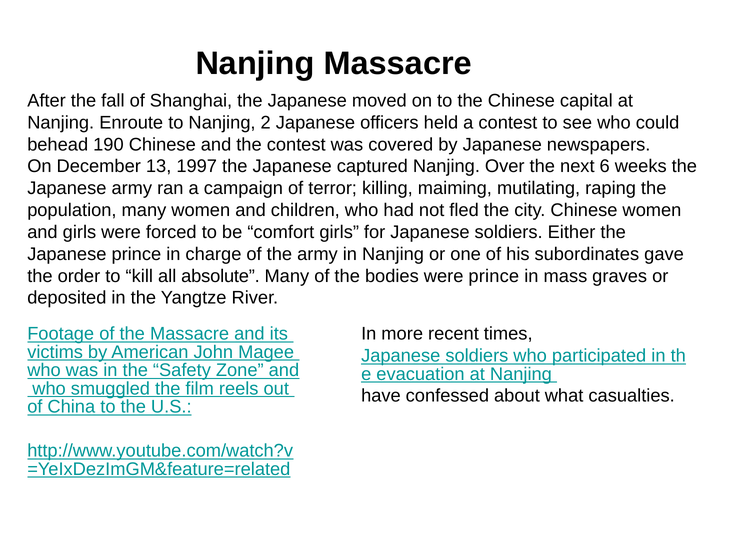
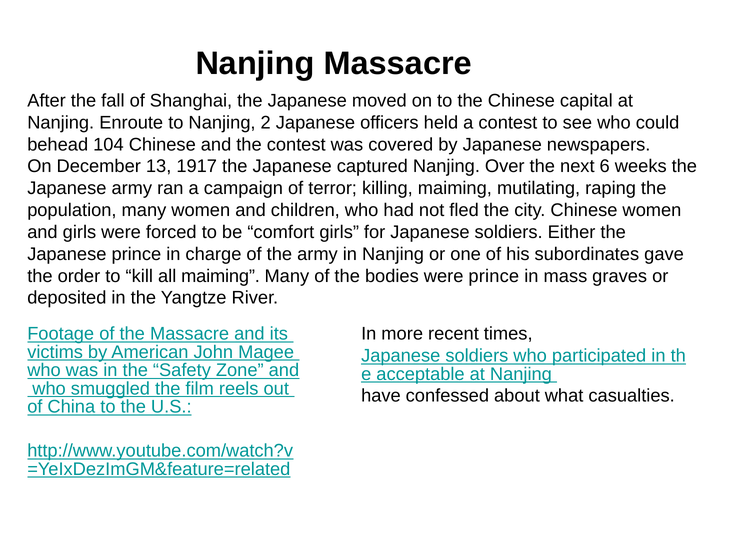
190: 190 -> 104
1997: 1997 -> 1917
all absolute: absolute -> maiming
evacuation: evacuation -> acceptable
